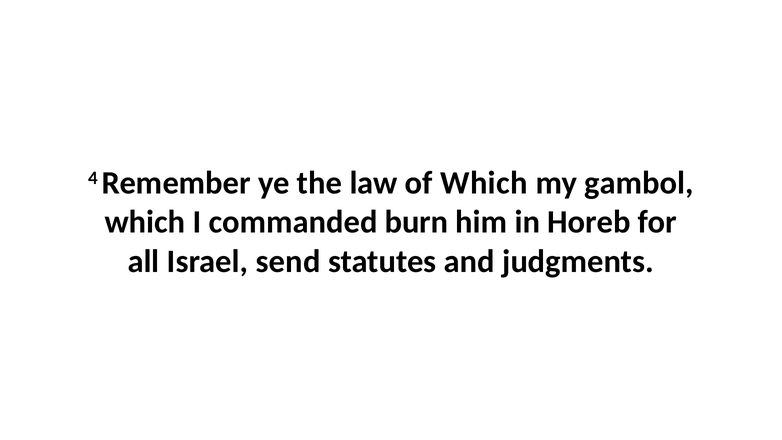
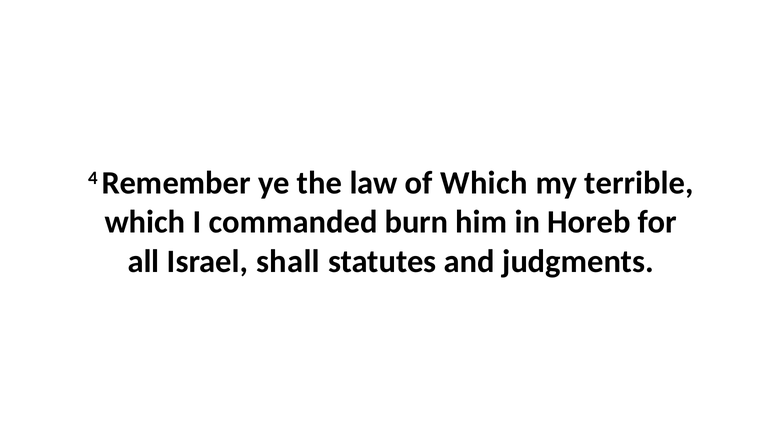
gambol: gambol -> terrible
send: send -> shall
